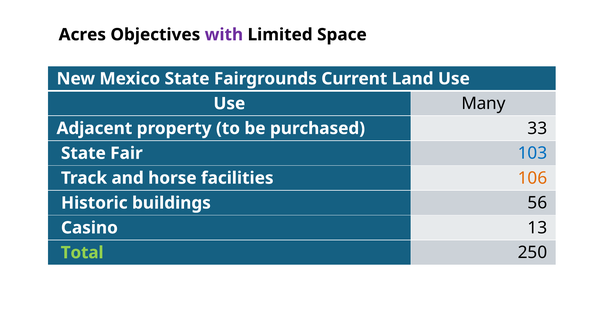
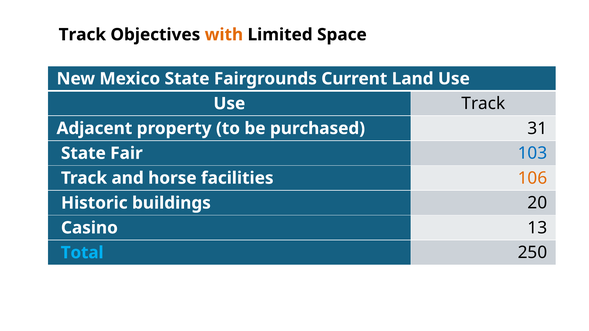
Acres at (82, 35): Acres -> Track
with colour: purple -> orange
Many at (483, 104): Many -> Track
33: 33 -> 31
56: 56 -> 20
Total colour: light green -> light blue
